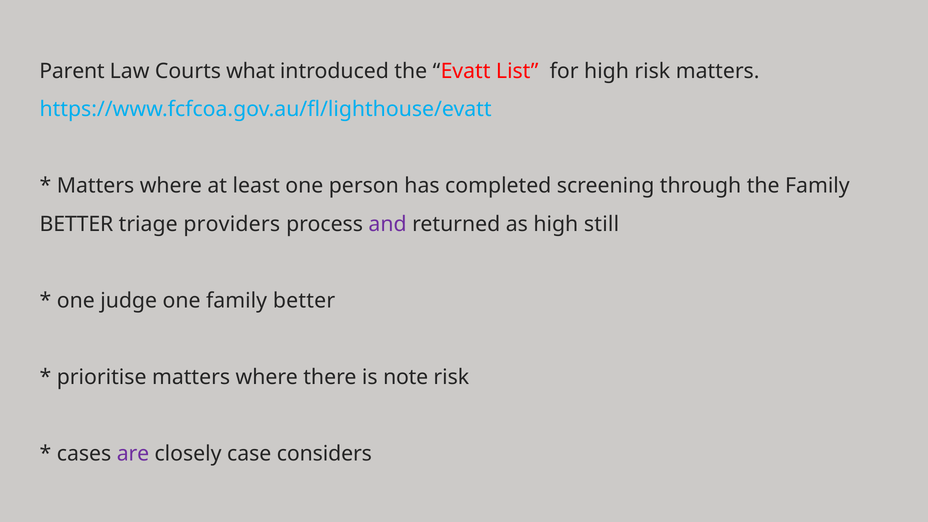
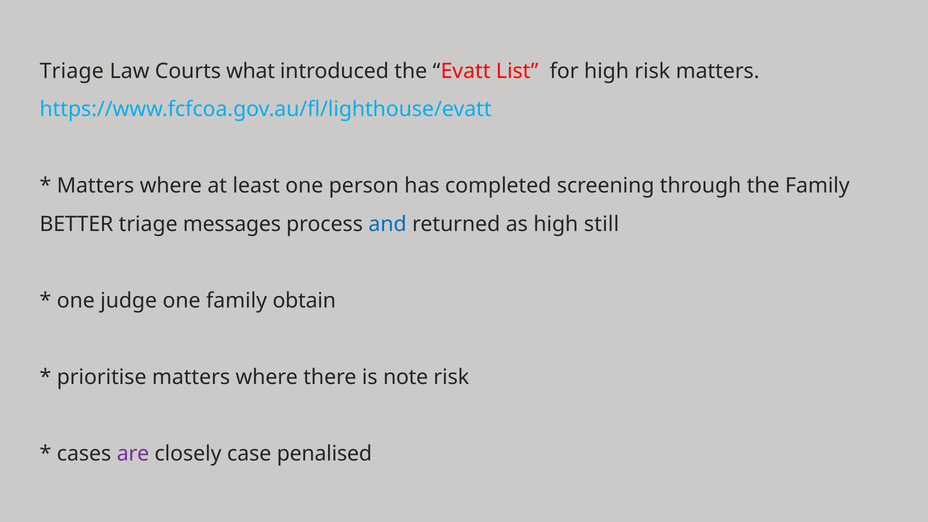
Parent at (72, 71): Parent -> Triage
providers: providers -> messages
and colour: purple -> blue
one family better: better -> obtain
considers: considers -> penalised
